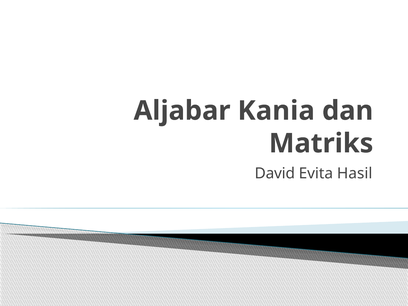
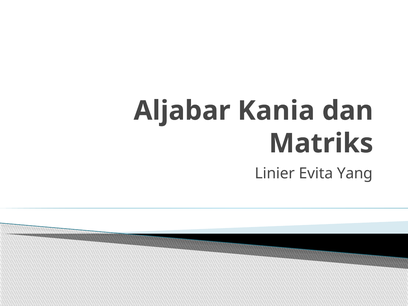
David: David -> Linier
Hasil: Hasil -> Yang
